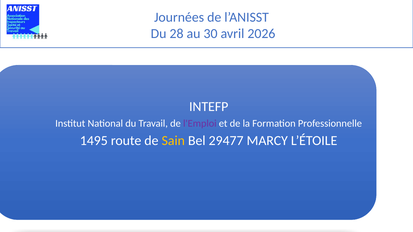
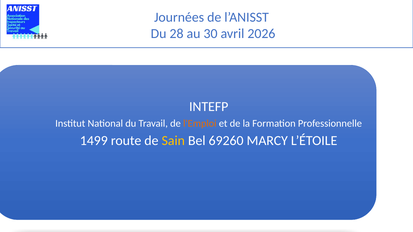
l'Emploi colour: purple -> orange
1495: 1495 -> 1499
29477: 29477 -> 69260
